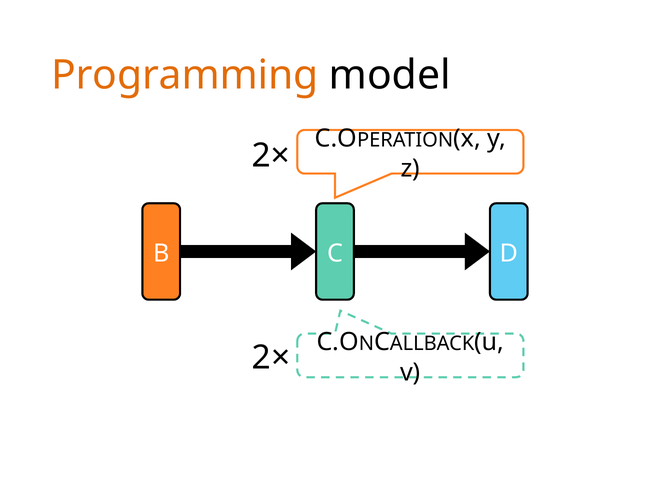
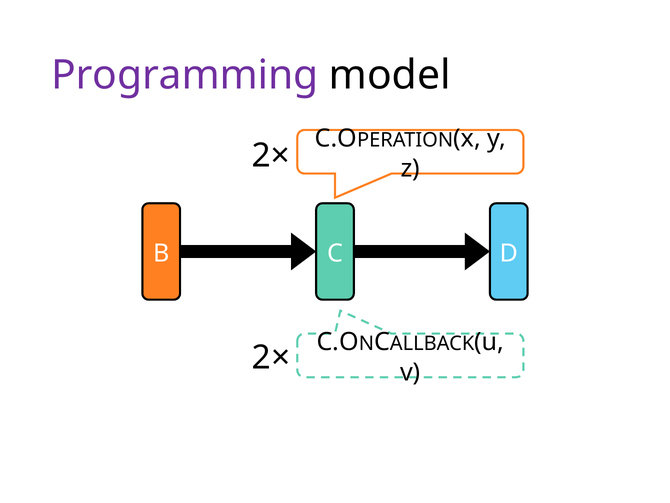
Programming colour: orange -> purple
